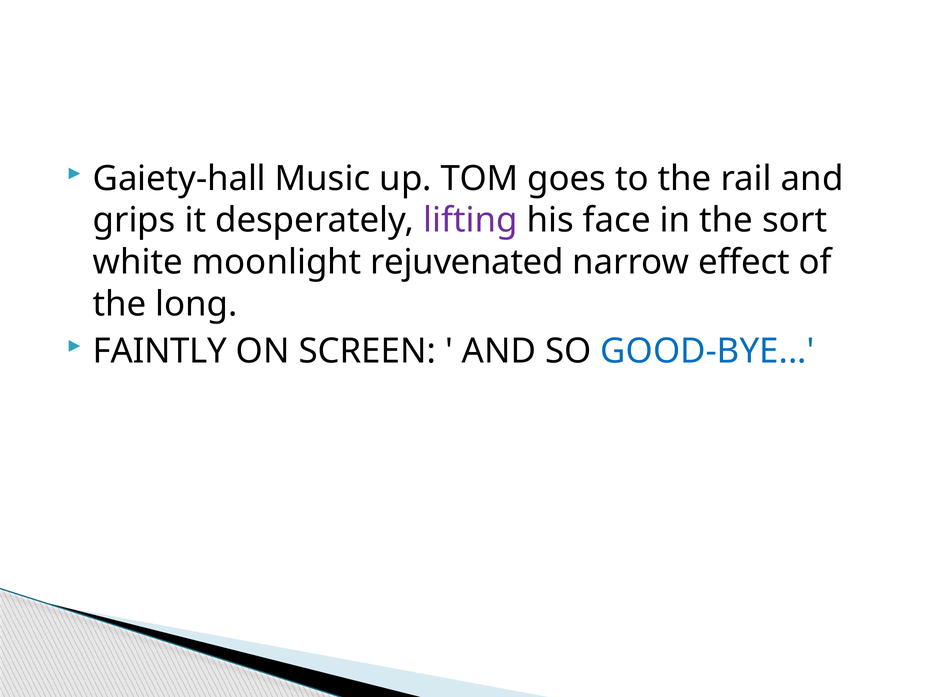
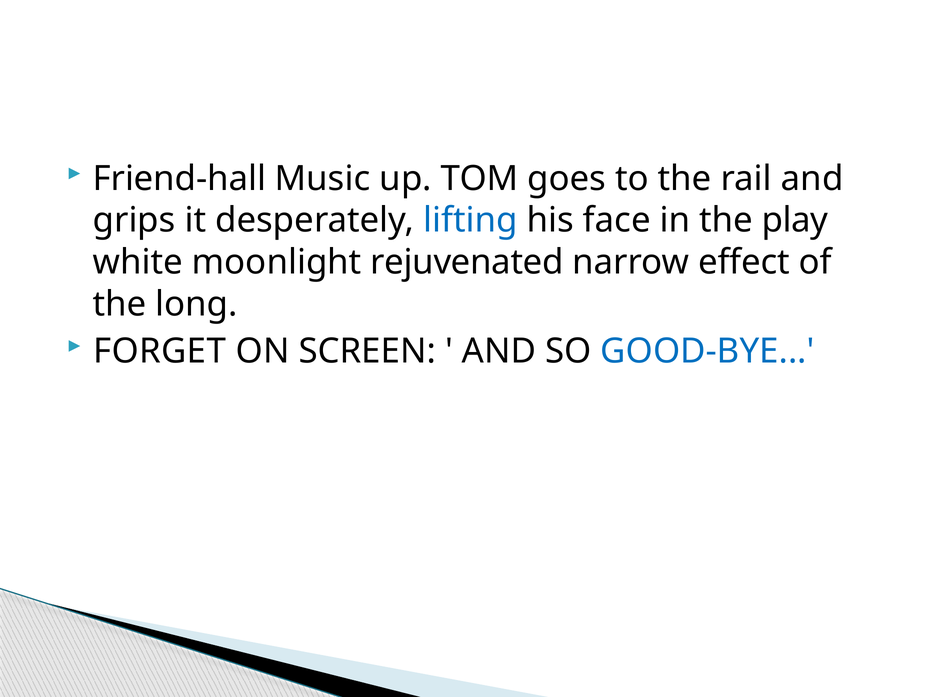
Gaiety-hall: Gaiety-hall -> Friend-hall
lifting colour: purple -> blue
sort: sort -> play
FAINTLY: FAINTLY -> FORGET
